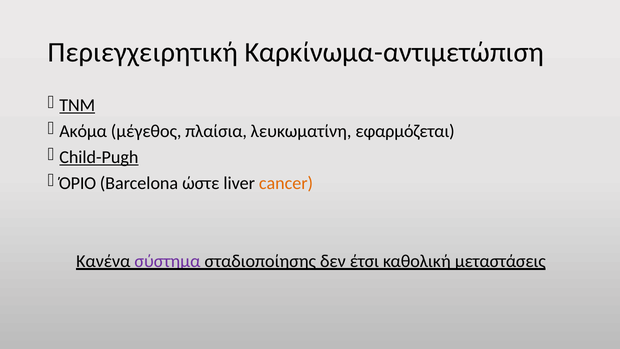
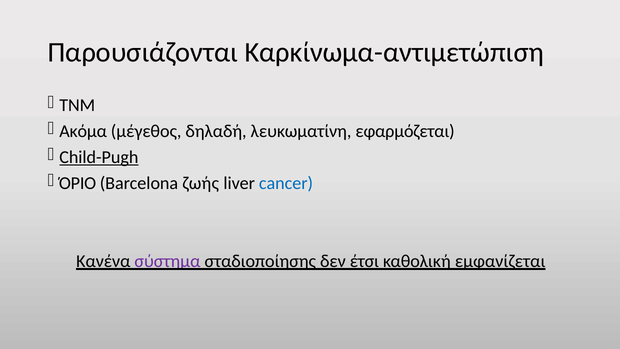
Περιεγχειρητική: Περιεγχειρητική -> Παρουσιάζονται
TNM underline: present -> none
πλαίσια: πλαίσια -> δηλαδή
ώστε: ώστε -> ζωής
cancer colour: orange -> blue
μεταστάσεις: μεταστάσεις -> εμφανίζεται
